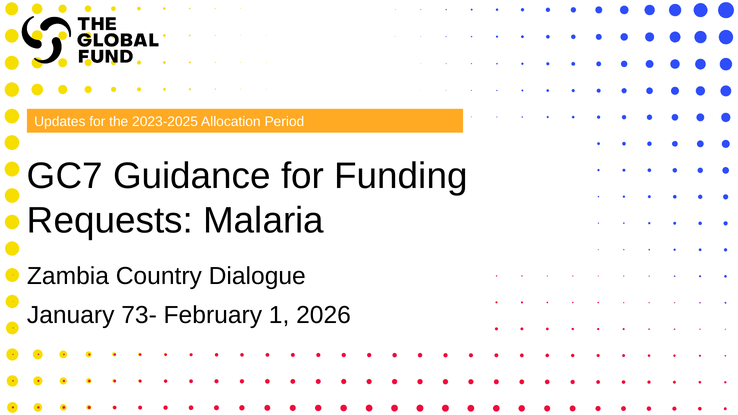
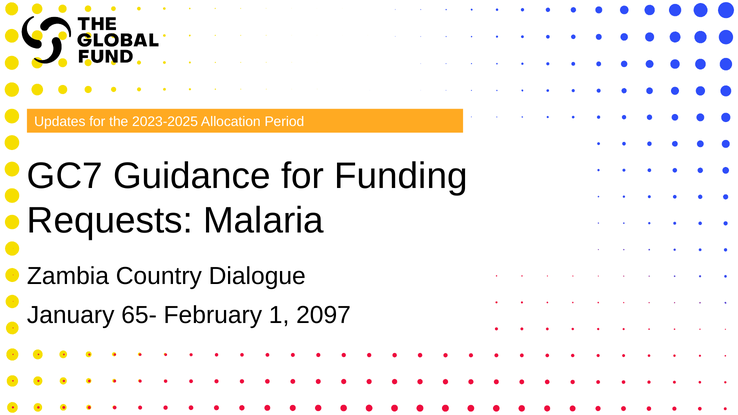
73-: 73- -> 65-
2026: 2026 -> 2097
